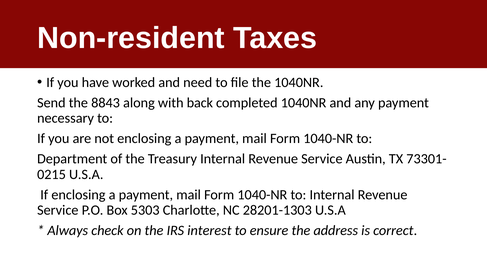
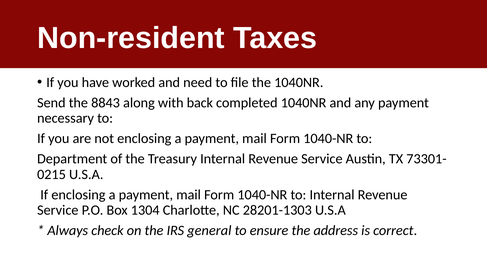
5303: 5303 -> 1304
interest: interest -> general
